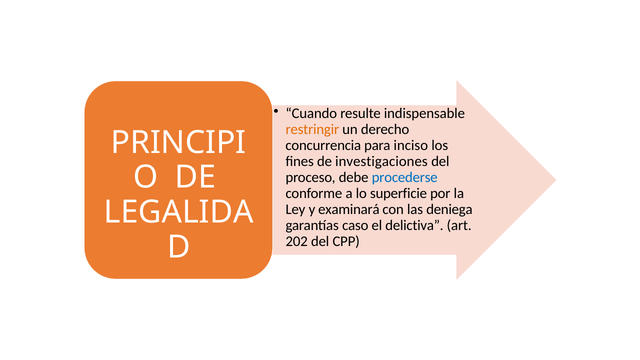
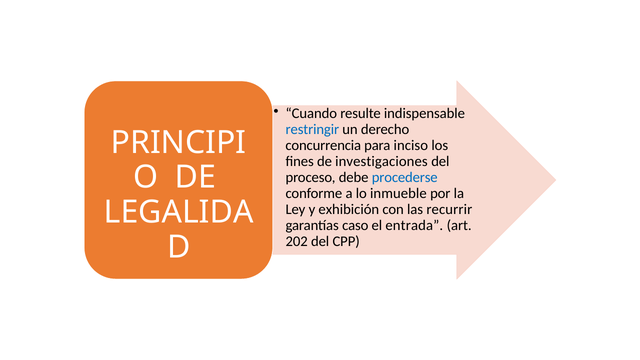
restringir colour: orange -> blue
superficie: superficie -> inmueble
examinará: examinará -> exhibición
deniega: deniega -> recurrir
delictiva: delictiva -> entrada
